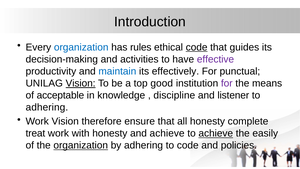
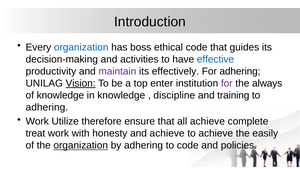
rules: rules -> boss
code at (197, 47) underline: present -> none
effective colour: purple -> blue
maintain colour: blue -> purple
For punctual: punctual -> adhering
good: good -> enter
means: means -> always
of acceptable: acceptable -> knowledge
listener: listener -> training
Work Vision: Vision -> Utilize
all honesty: honesty -> achieve
achieve at (216, 133) underline: present -> none
